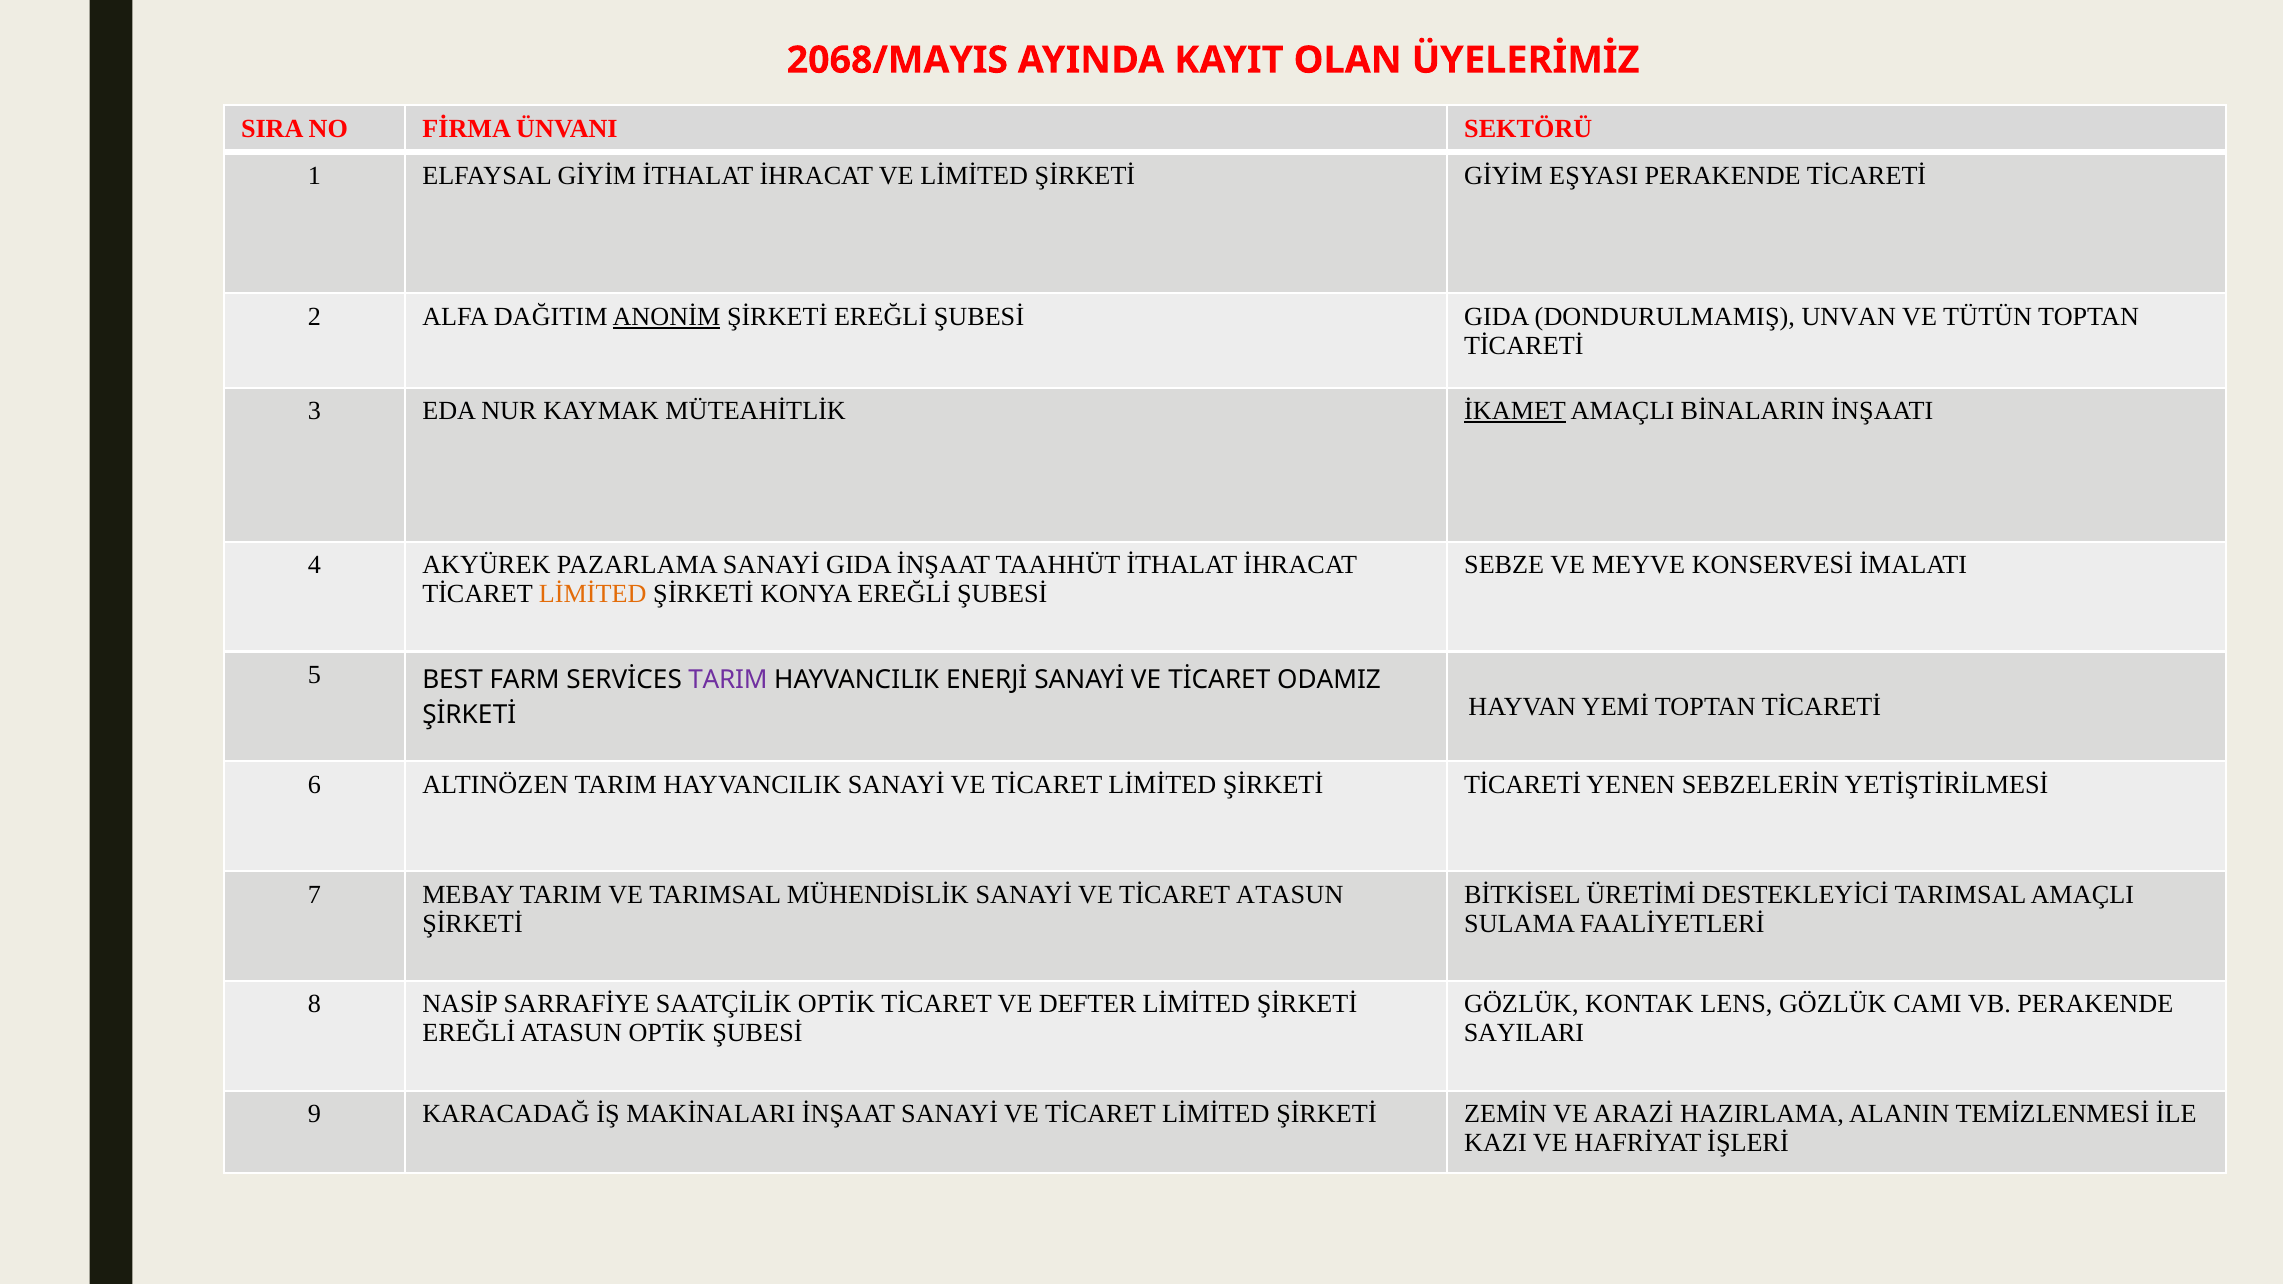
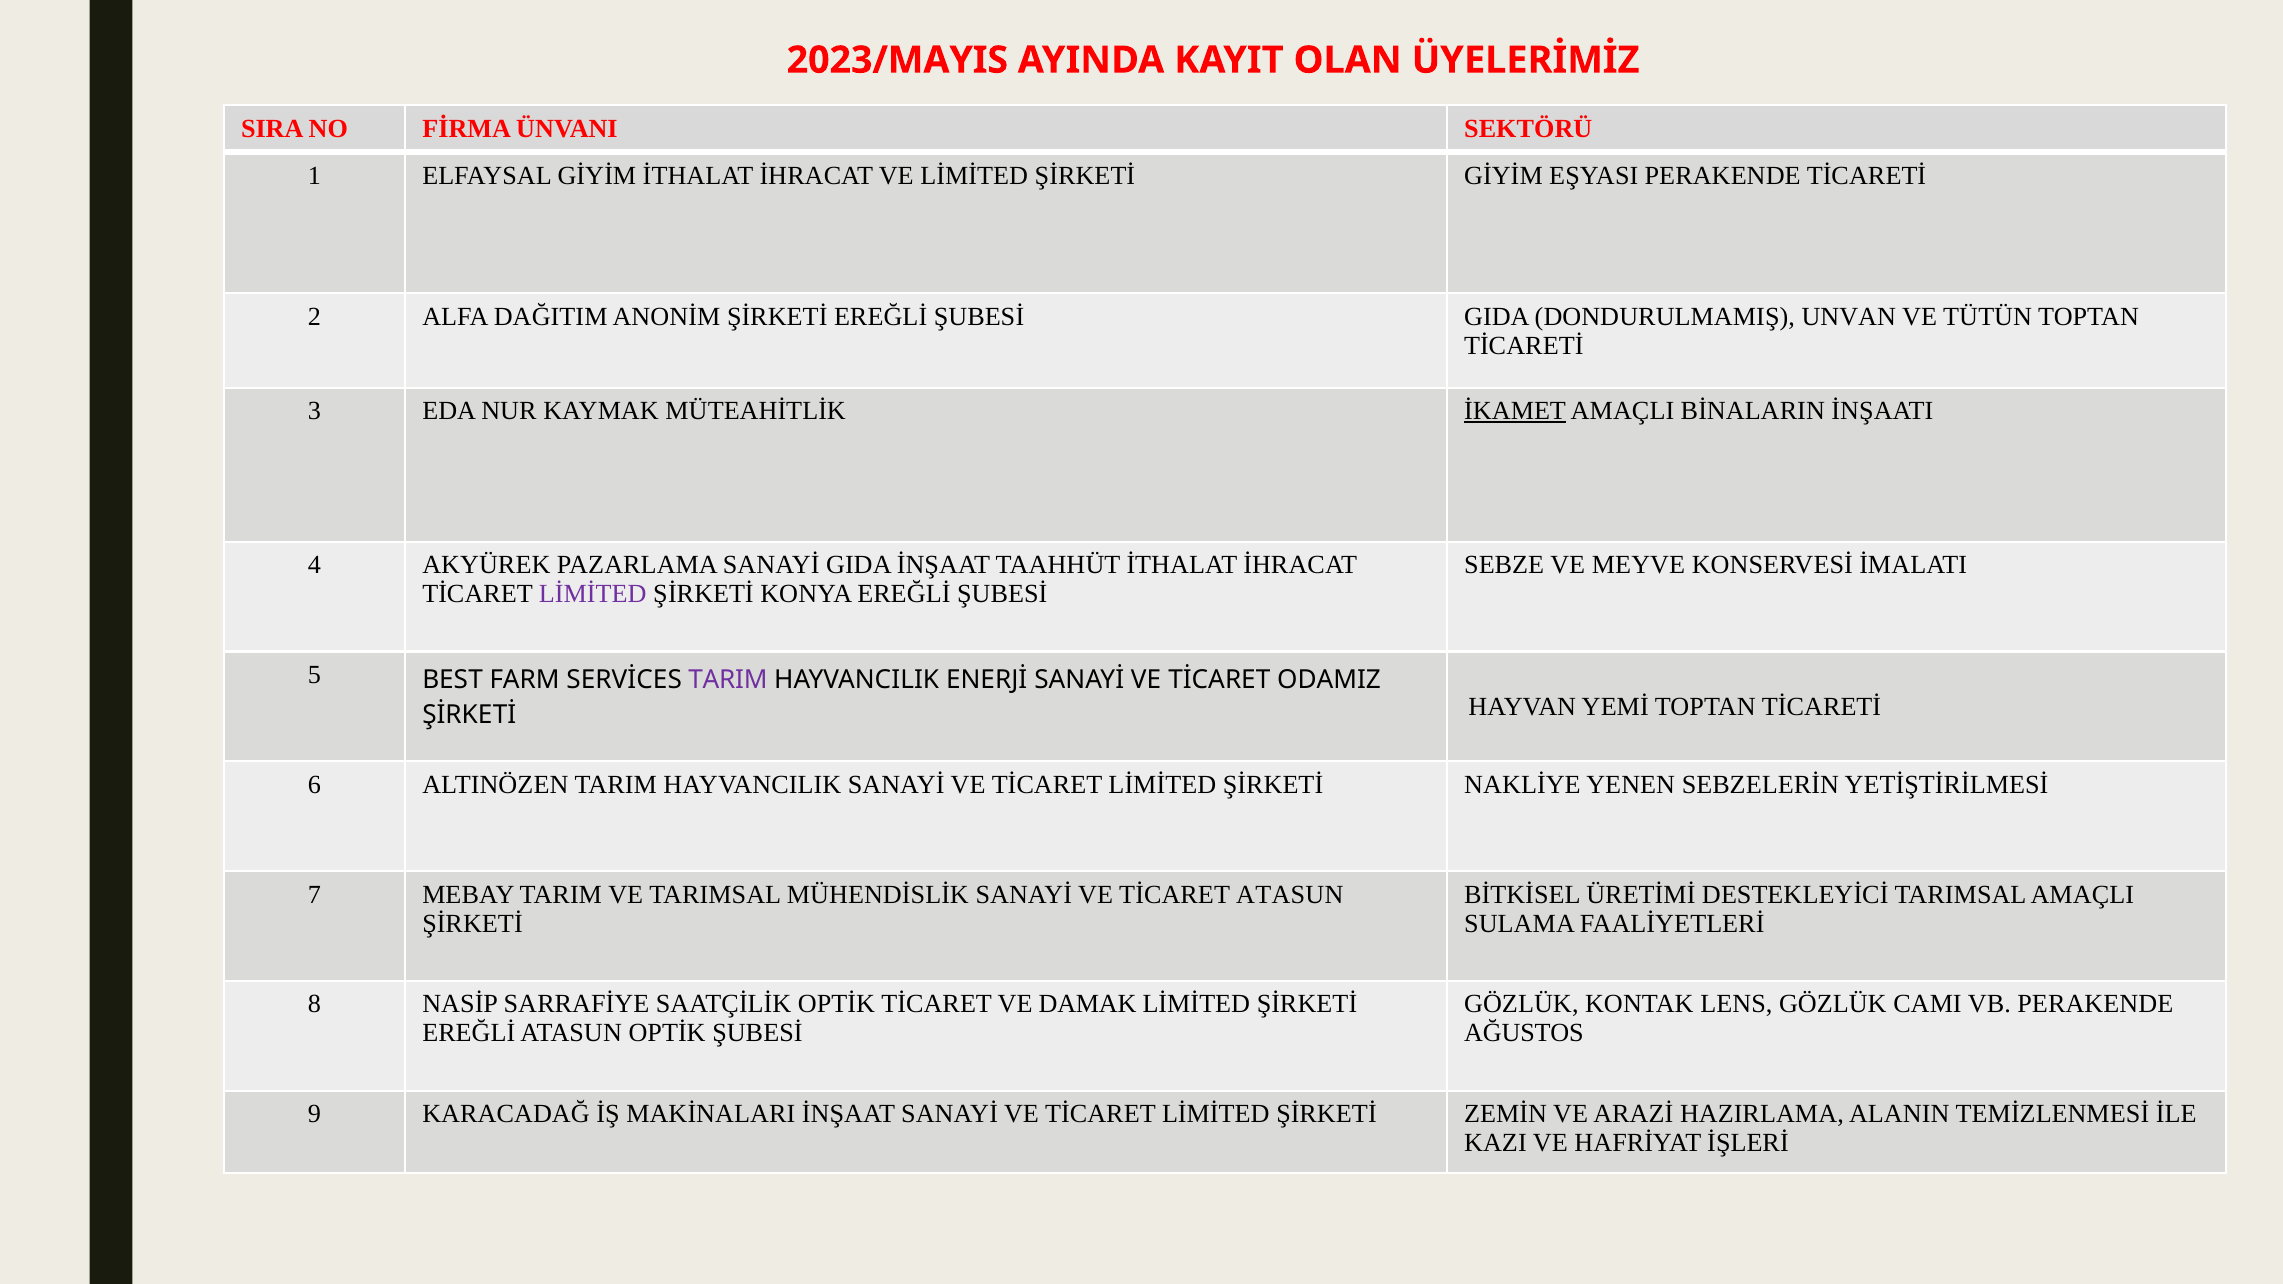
2068/MAYIS: 2068/MAYIS -> 2023/MAYIS
ANONİM underline: present -> none
LİMİTED at (593, 594) colour: orange -> purple
ŞİRKETİ TİCARETİ: TİCARETİ -> NAKLİYE
DEFTER: DEFTER -> DAMAK
SAYILARI: SAYILARI -> AĞUSTOS
